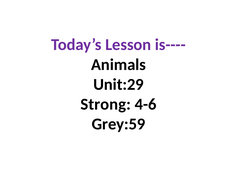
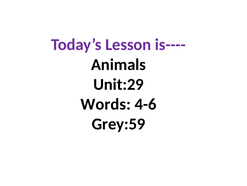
Strong: Strong -> Words
